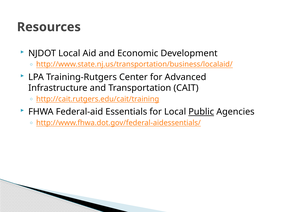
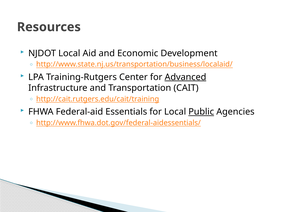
Advanced underline: none -> present
